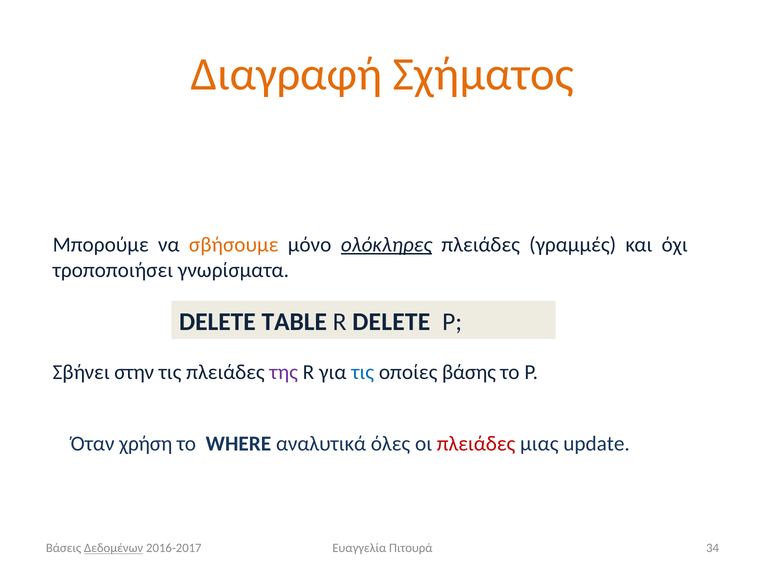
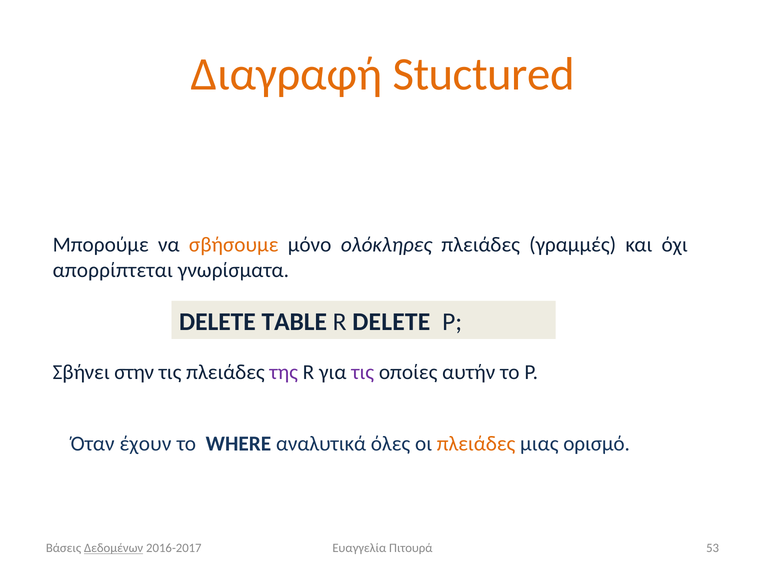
Σχήματος: Σχήματος -> Stuctured
ολόκληρες underline: present -> none
τροποποιήσει: τροποποιήσει -> απορρίπτεται
τις at (363, 372) colour: blue -> purple
βάσης: βάσης -> αυτήν
χρήση: χρήση -> έχουν
πλειάδες at (476, 443) colour: red -> orange
update: update -> ορισμό
34: 34 -> 53
